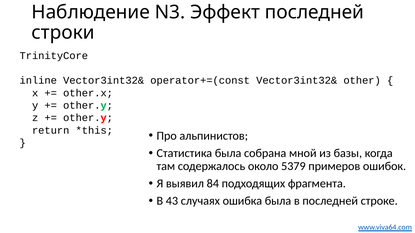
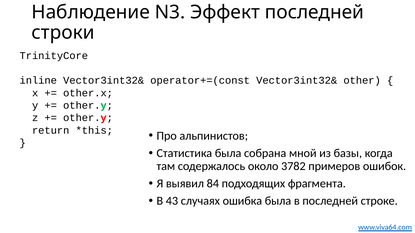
5379: 5379 -> 3782
